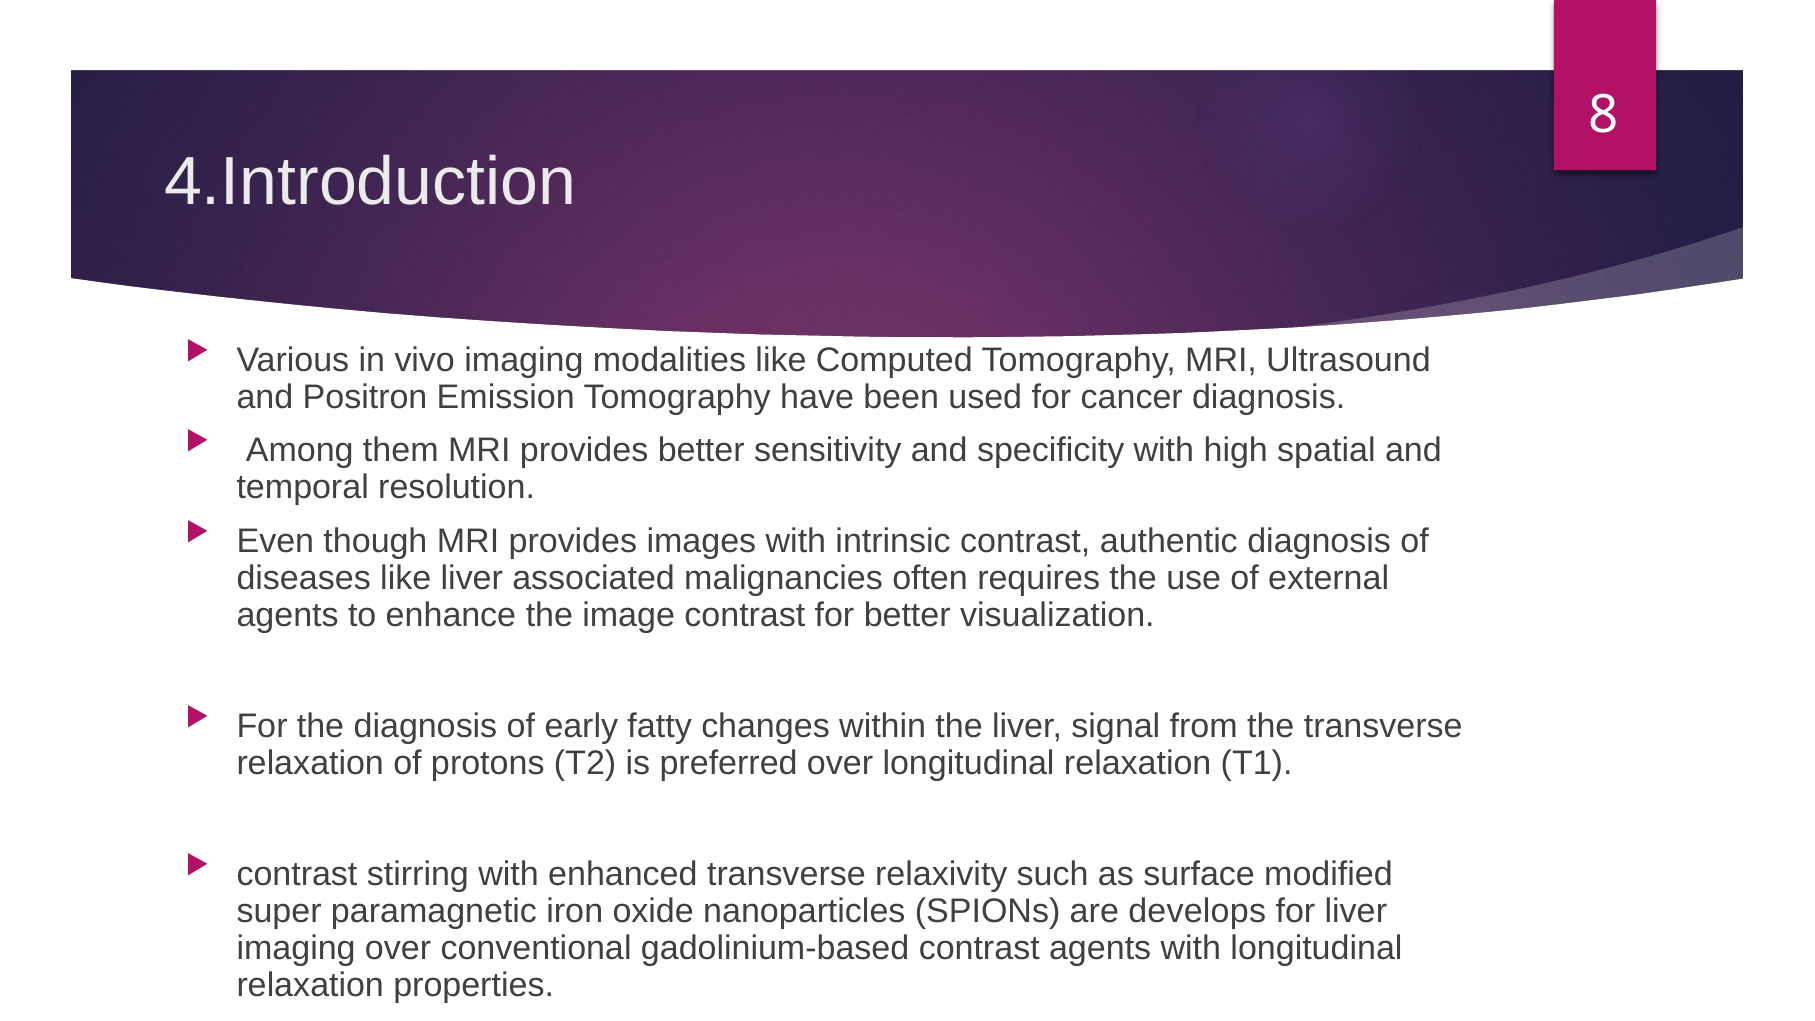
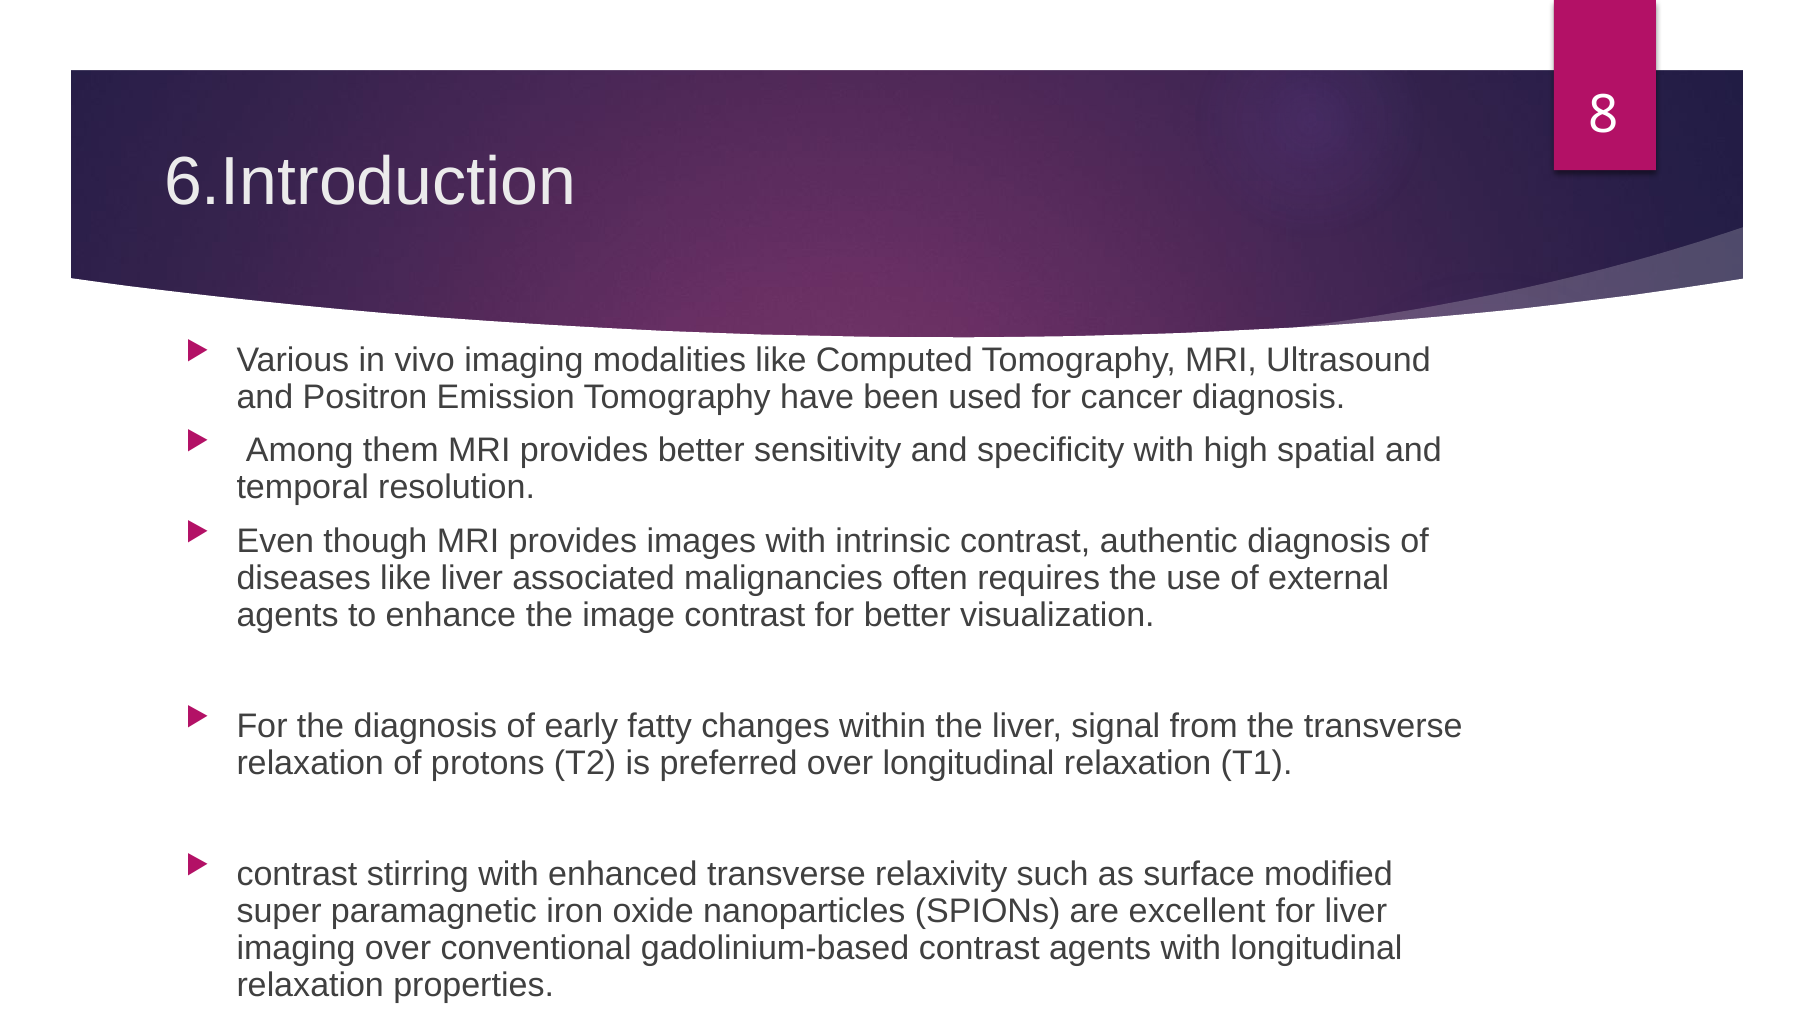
4.Introduction: 4.Introduction -> 6.Introduction
develops: develops -> excellent
